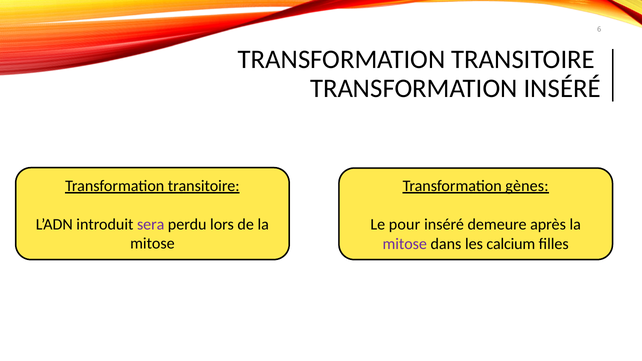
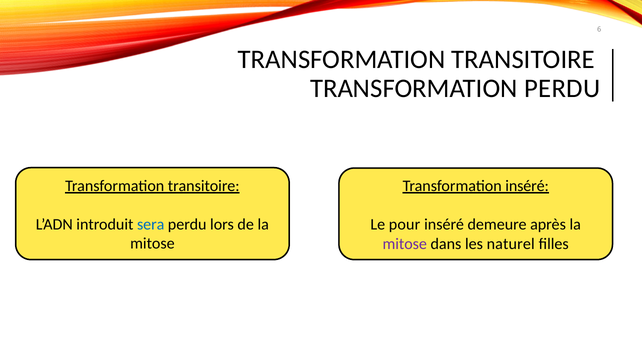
TRANSFORMATION INSÉRÉ: INSÉRÉ -> PERDU
Transformation gènes: gènes -> inséré
sera colour: purple -> blue
calcium: calcium -> naturel
